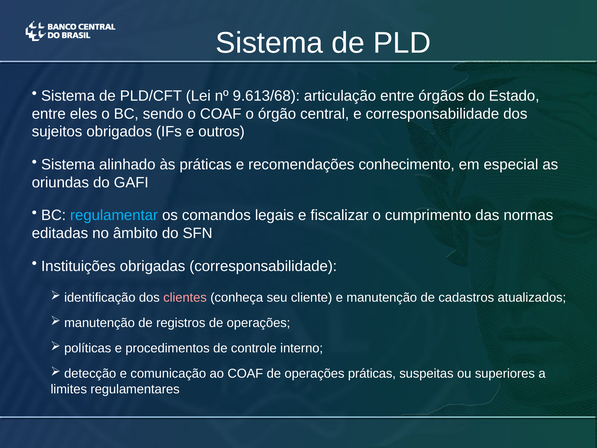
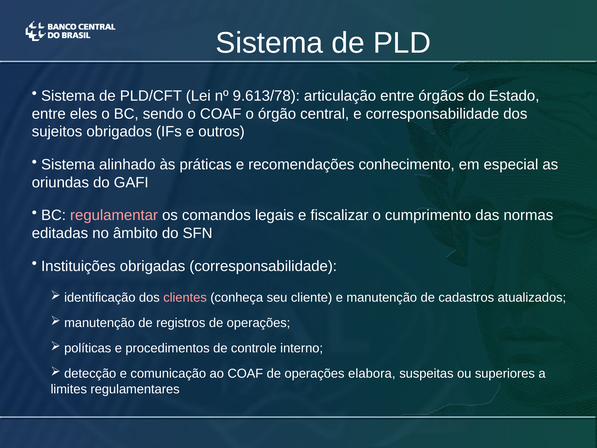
9.613/68: 9.613/68 -> 9.613/78
regulamentar colour: light blue -> pink
operações práticas: práticas -> elabora
